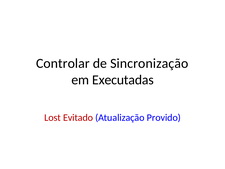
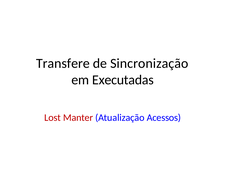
Controlar: Controlar -> Transfere
Evitado: Evitado -> Manter
Provido: Provido -> Acessos
